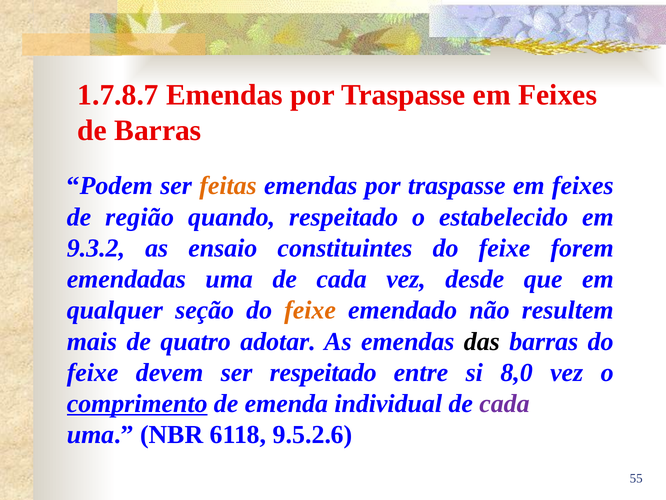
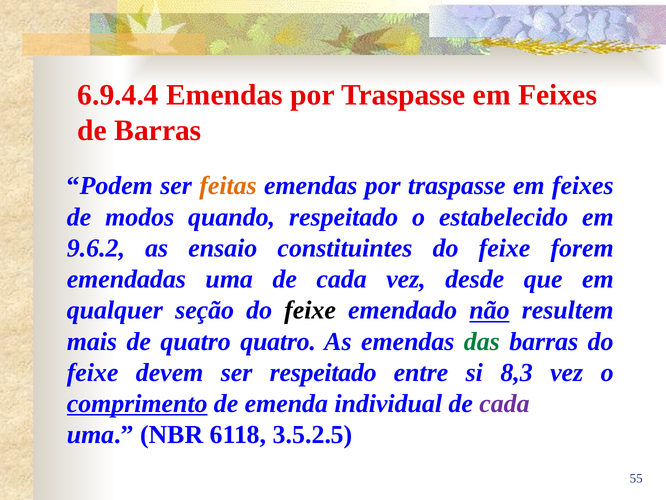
1.7.8.7: 1.7.8.7 -> 6.9.4.4
região: região -> modos
9.3.2: 9.3.2 -> 9.6.2
feixe at (310, 310) colour: orange -> black
não underline: none -> present
quatro adotar: adotar -> quatro
das colour: black -> green
8,0: 8,0 -> 8,3
9.5.2.6: 9.5.2.6 -> 3.5.2.5
